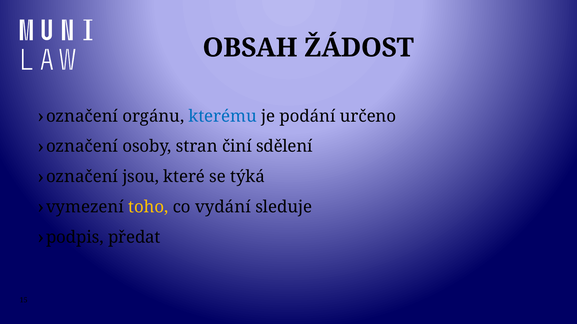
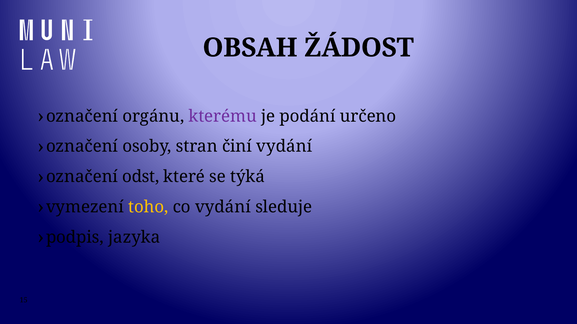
kterému colour: blue -> purple
činí sdělení: sdělení -> vydání
jsou: jsou -> odst
předat: předat -> jazyka
